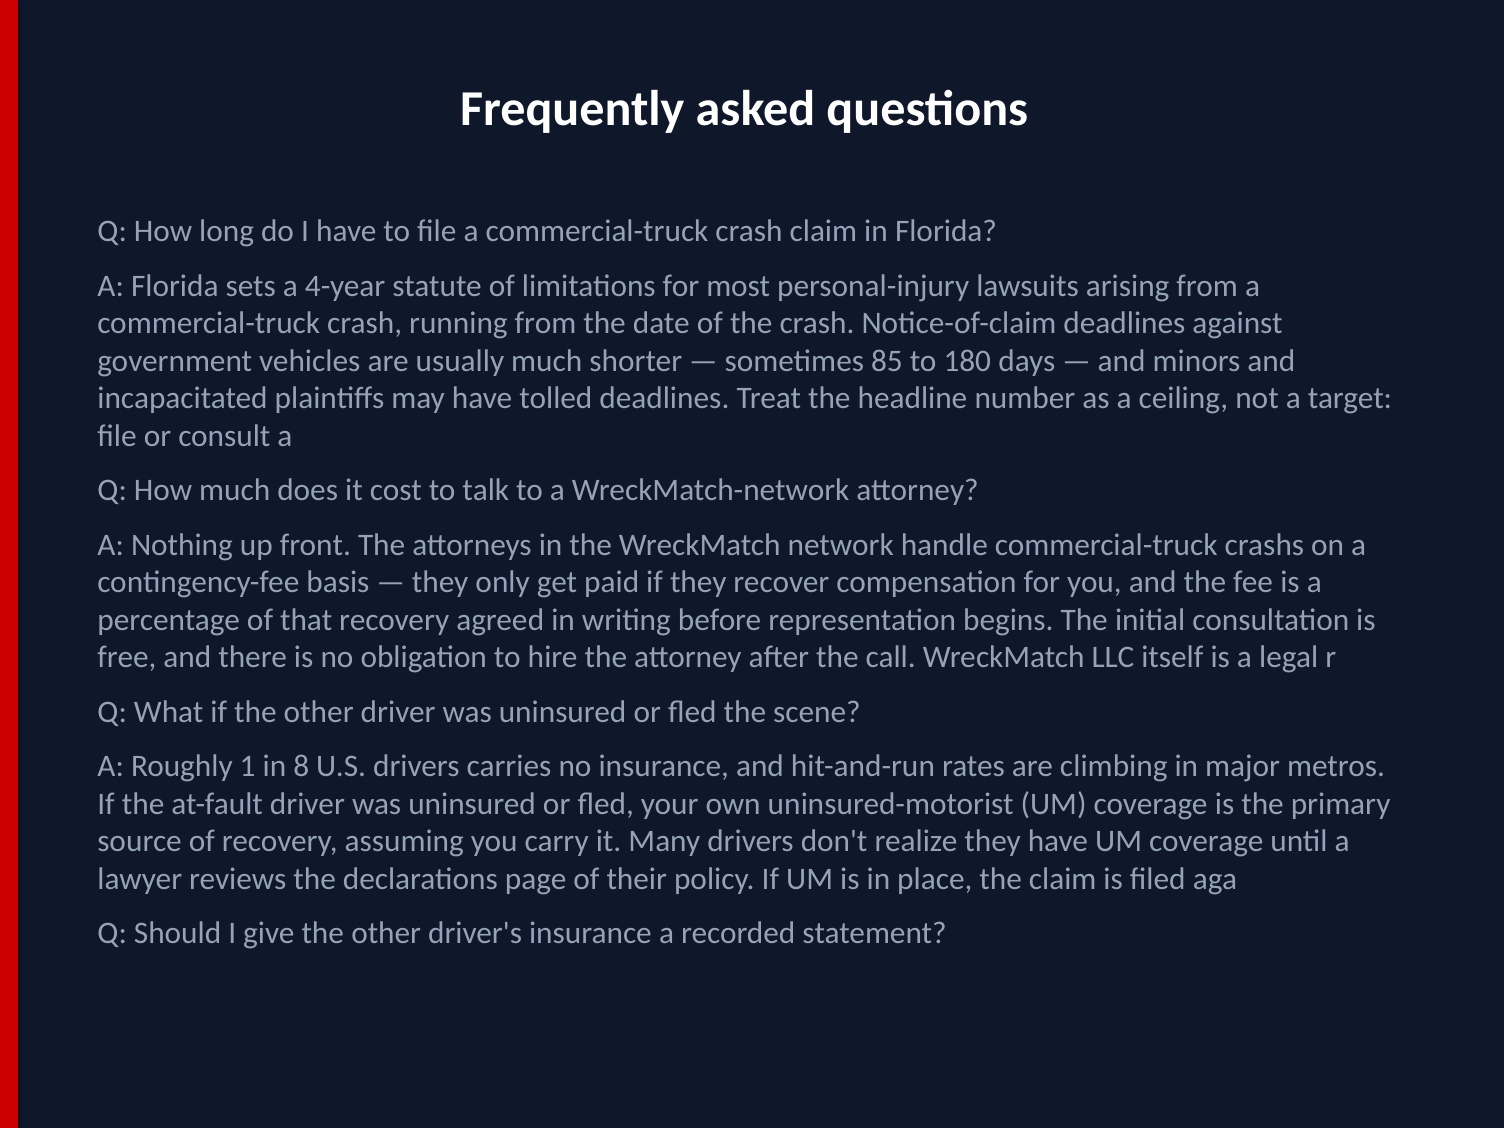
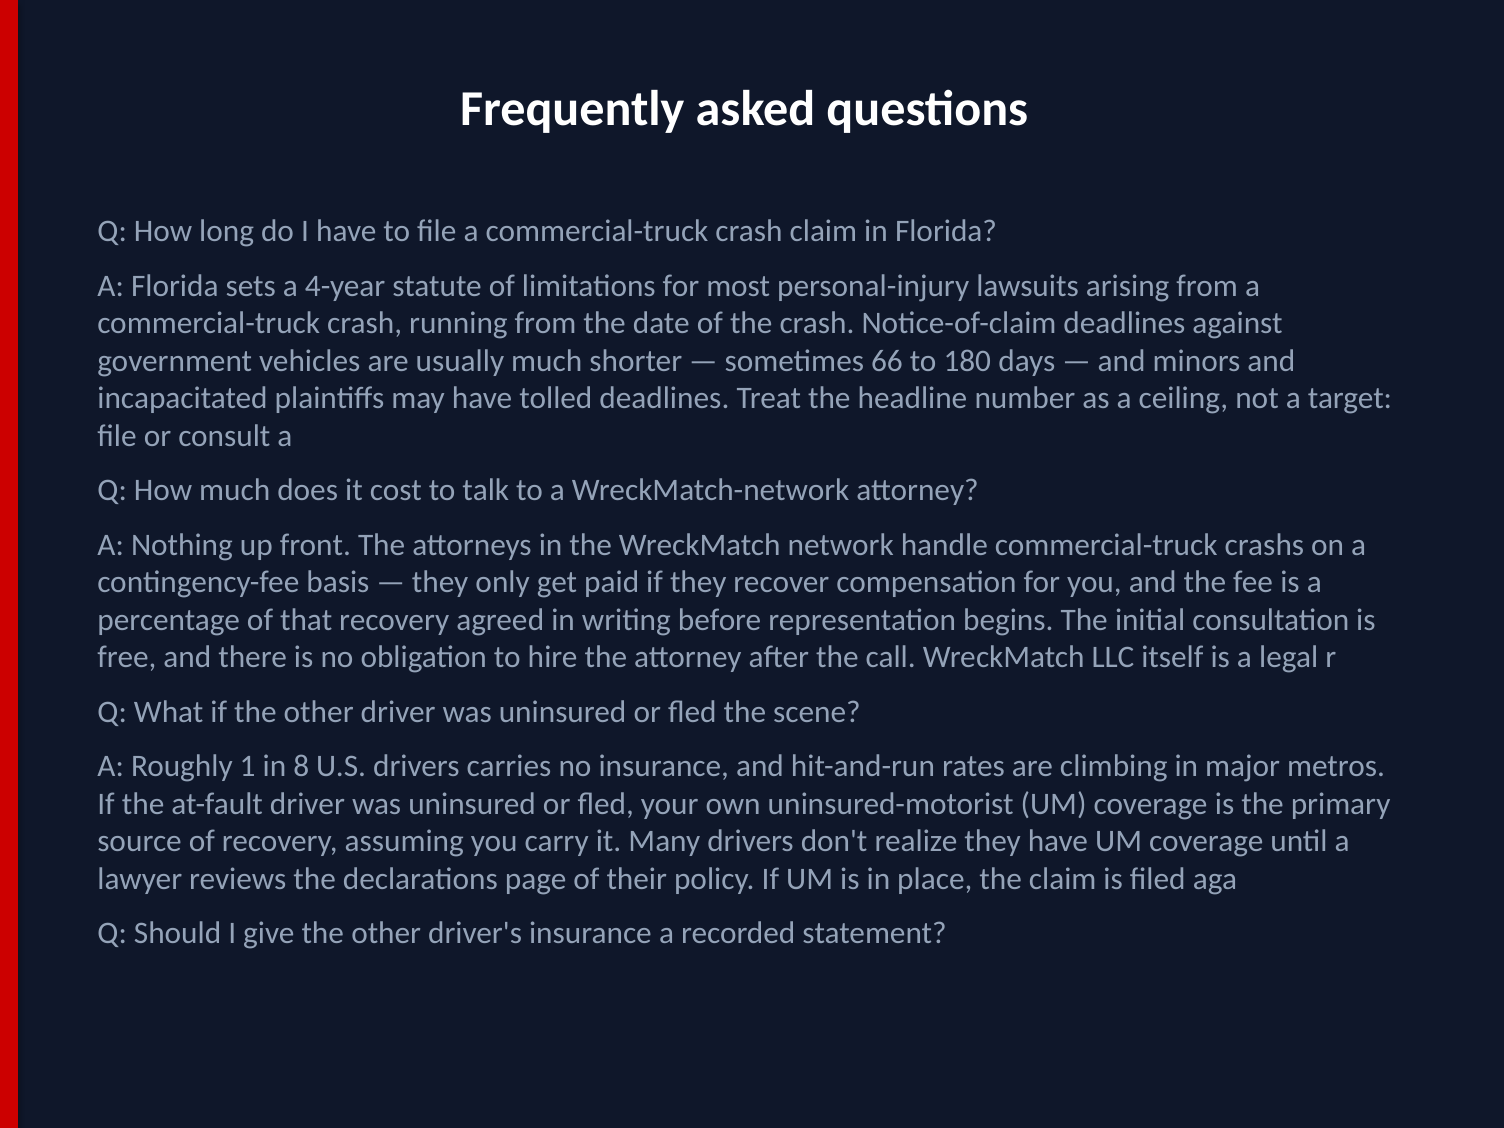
85: 85 -> 66
